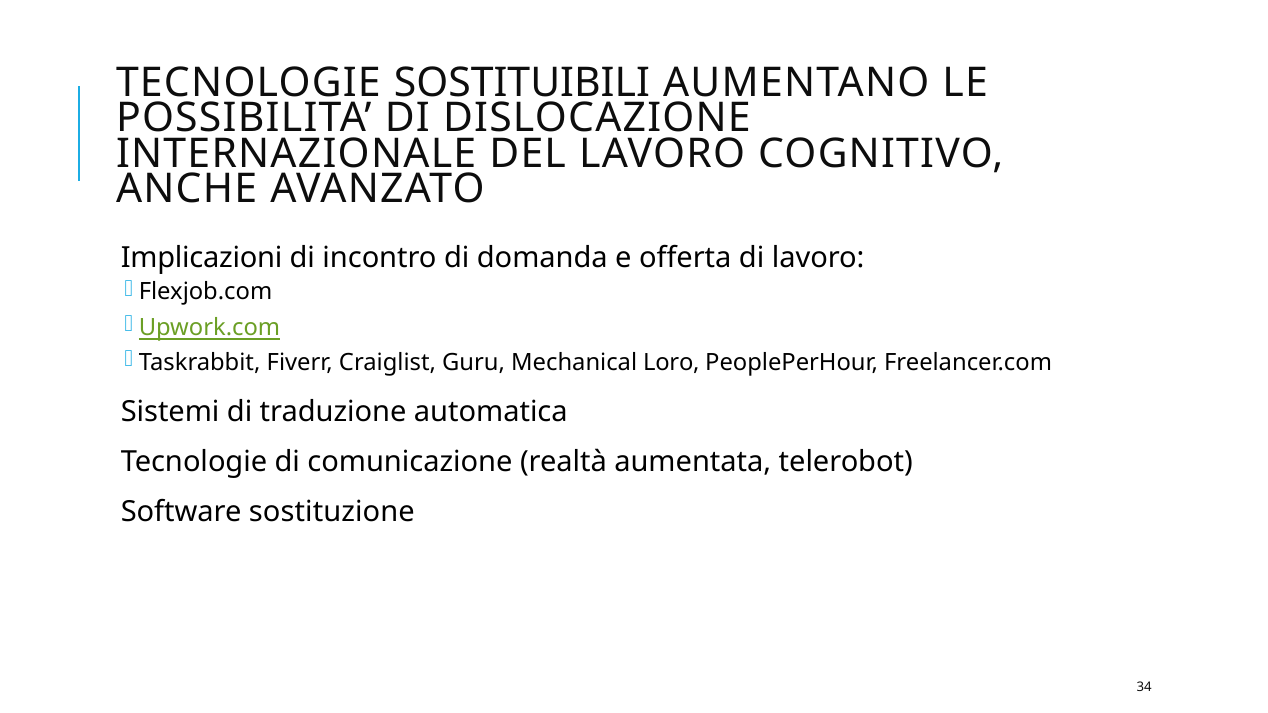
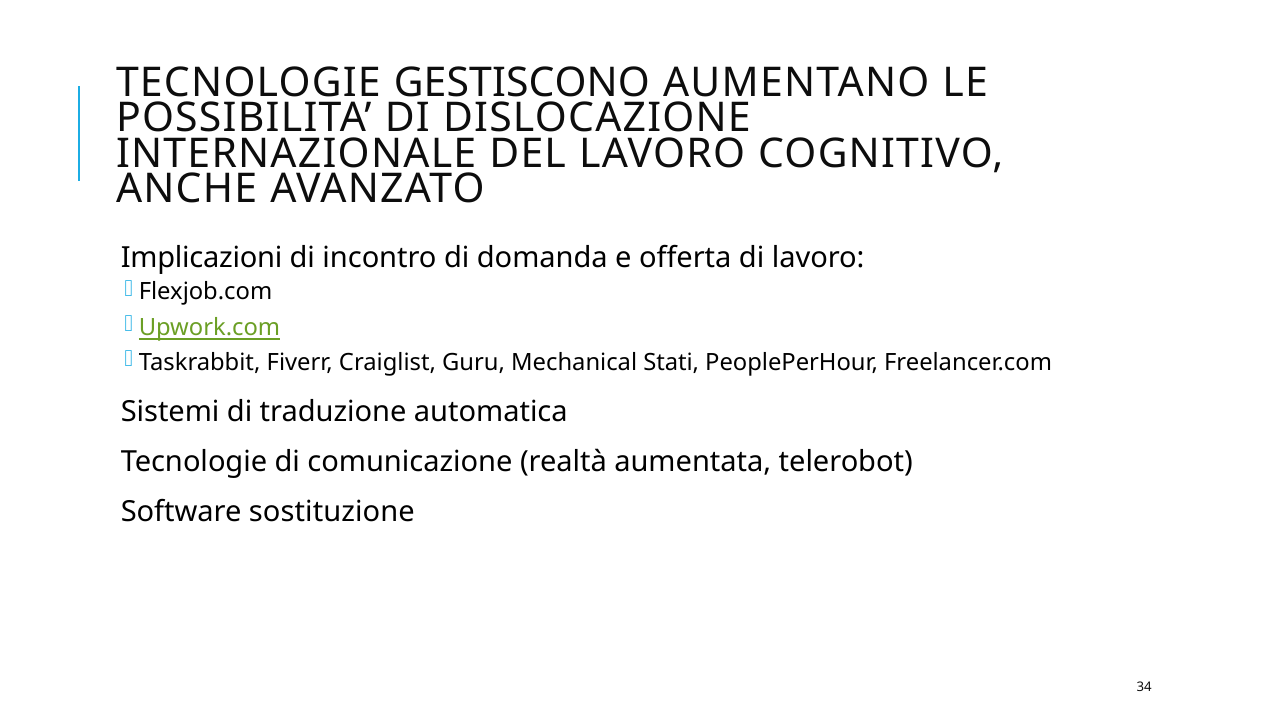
SOSTITUIBILI: SOSTITUIBILI -> GESTISCONO
Loro: Loro -> Stati
